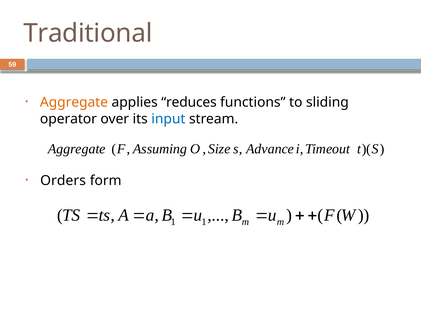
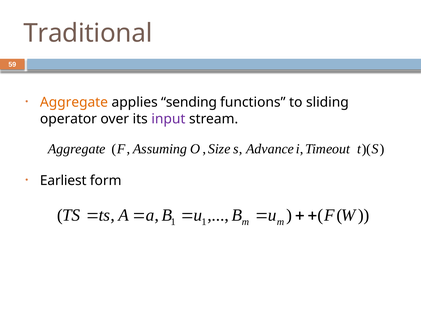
reduces: reduces -> sending
input colour: blue -> purple
Orders: Orders -> Earliest
